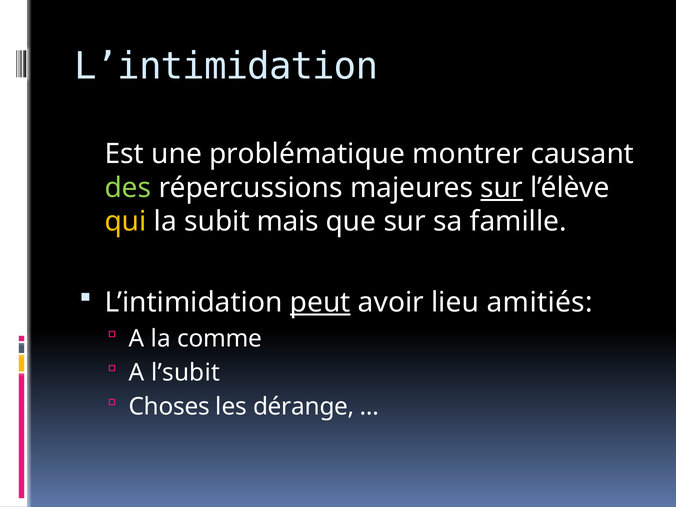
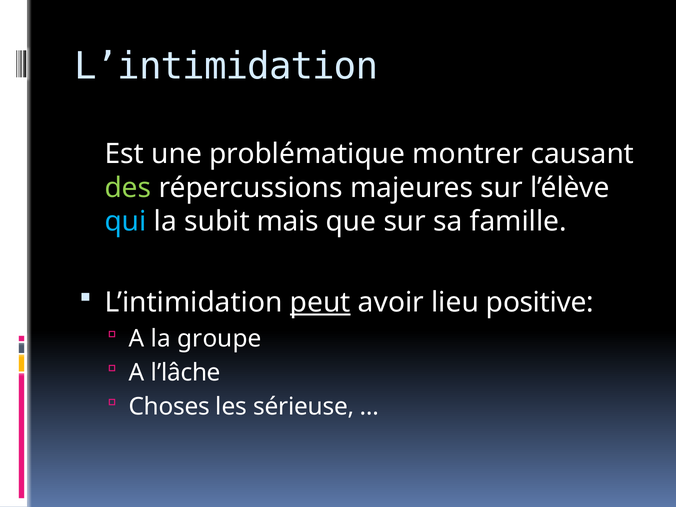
sur at (502, 188) underline: present -> none
qui colour: yellow -> light blue
amitiés: amitiés -> positive
comme: comme -> groupe
l’subit: l’subit -> l’lâche
dérange: dérange -> sérieuse
